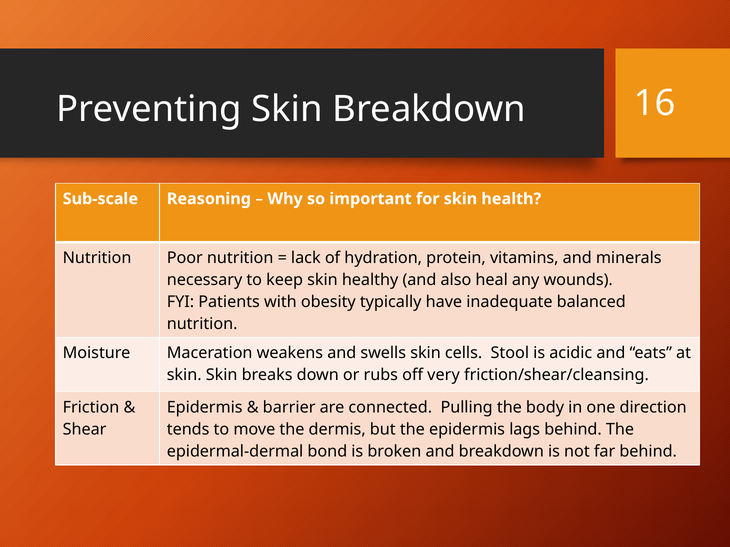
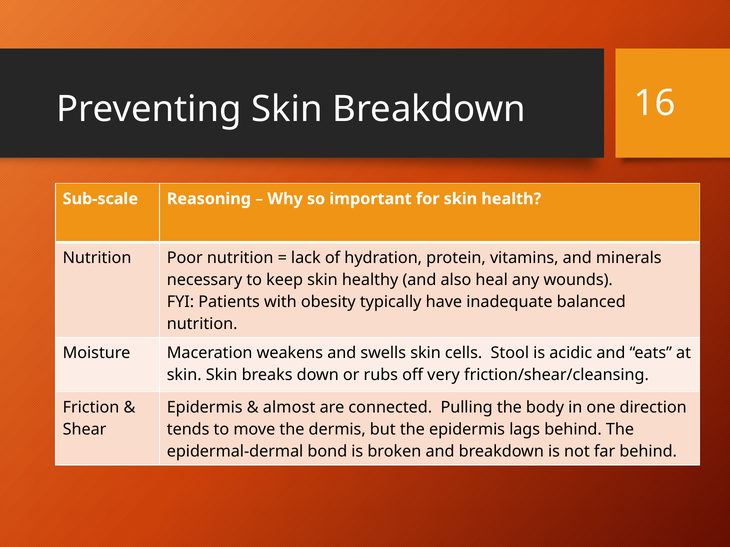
barrier: barrier -> almost
